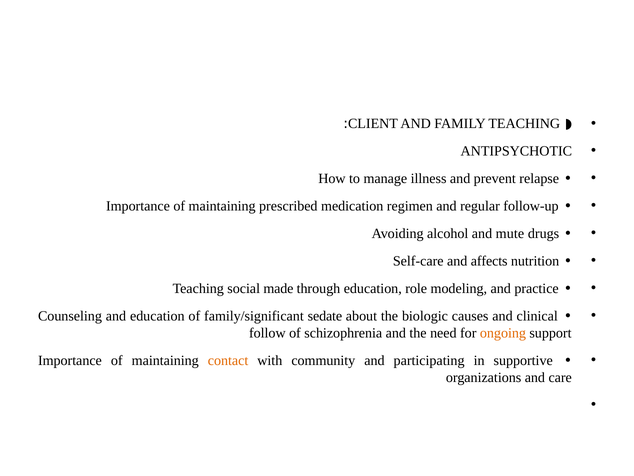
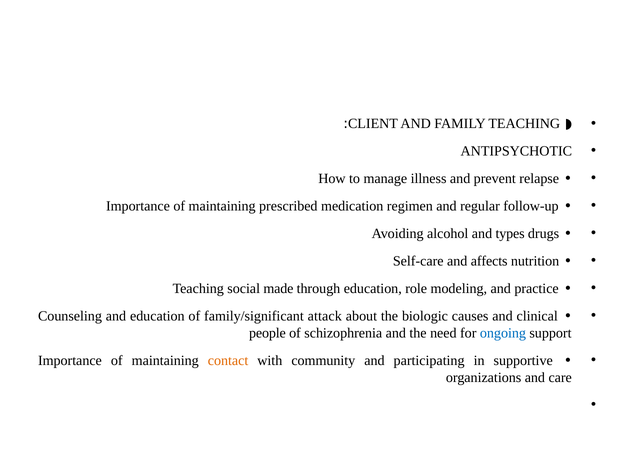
mute: mute -> types
sedate: sedate -> attack
follow: follow -> people
ongoing colour: orange -> blue
